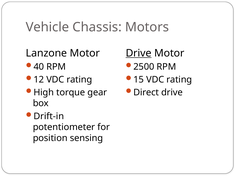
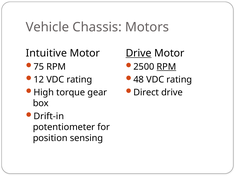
Lanzone: Lanzone -> Intuitive
40: 40 -> 75
RPM at (166, 67) underline: none -> present
15: 15 -> 48
